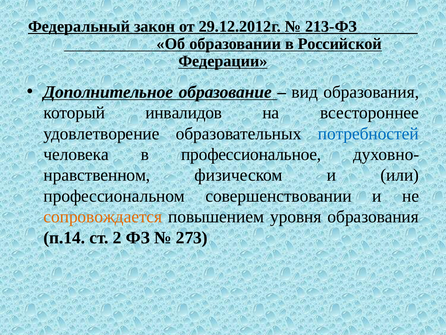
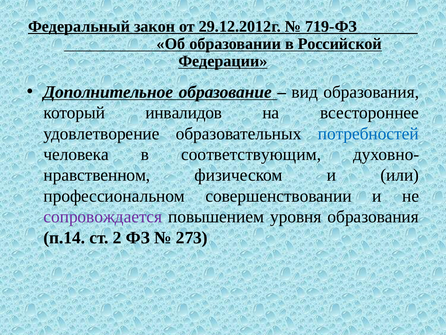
213-ФЗ: 213-ФЗ -> 719-ФЗ
профессиональное: профессиональное -> соответствующим
сопровождается colour: orange -> purple
